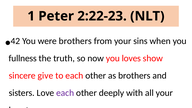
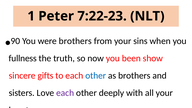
2:22-23: 2:22-23 -> 7:22-23
42: 42 -> 90
loves: loves -> been
give: give -> gifts
other at (96, 76) colour: black -> blue
